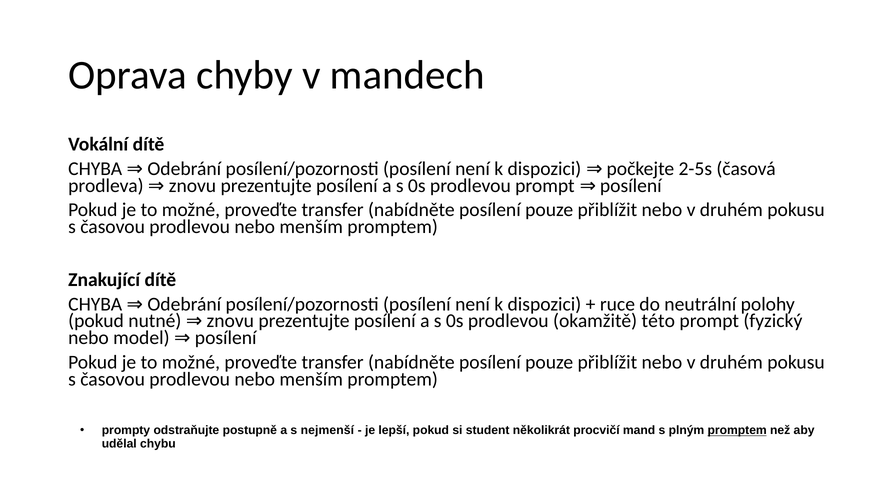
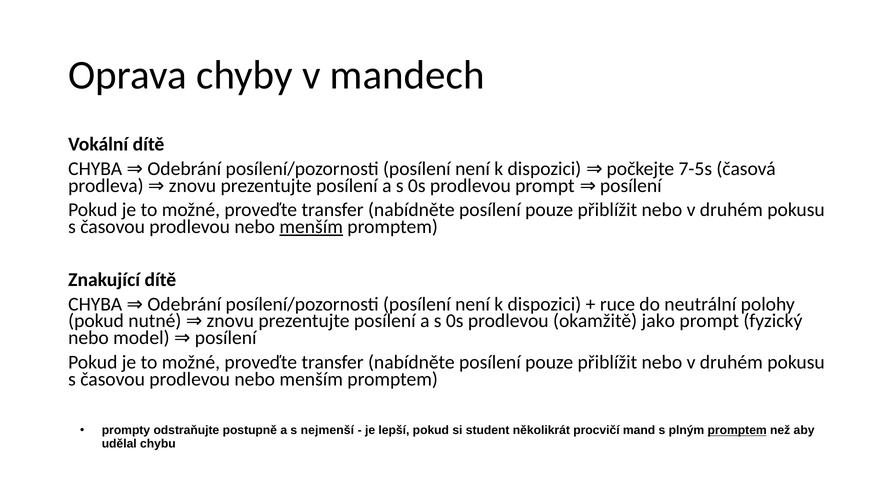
2-5s: 2-5s -> 7-5s
menším at (311, 227) underline: none -> present
této: této -> jako
